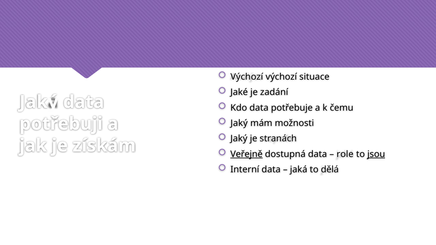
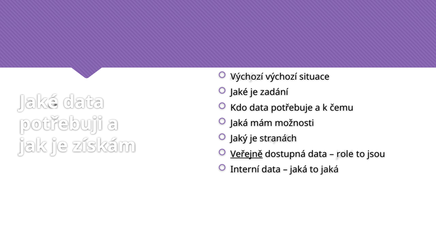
Jaký at (39, 102): Jaký -> Jaké
Jaký at (239, 123): Jaký -> Jaká
jsou underline: present -> none
to dělá: dělá -> jaká
